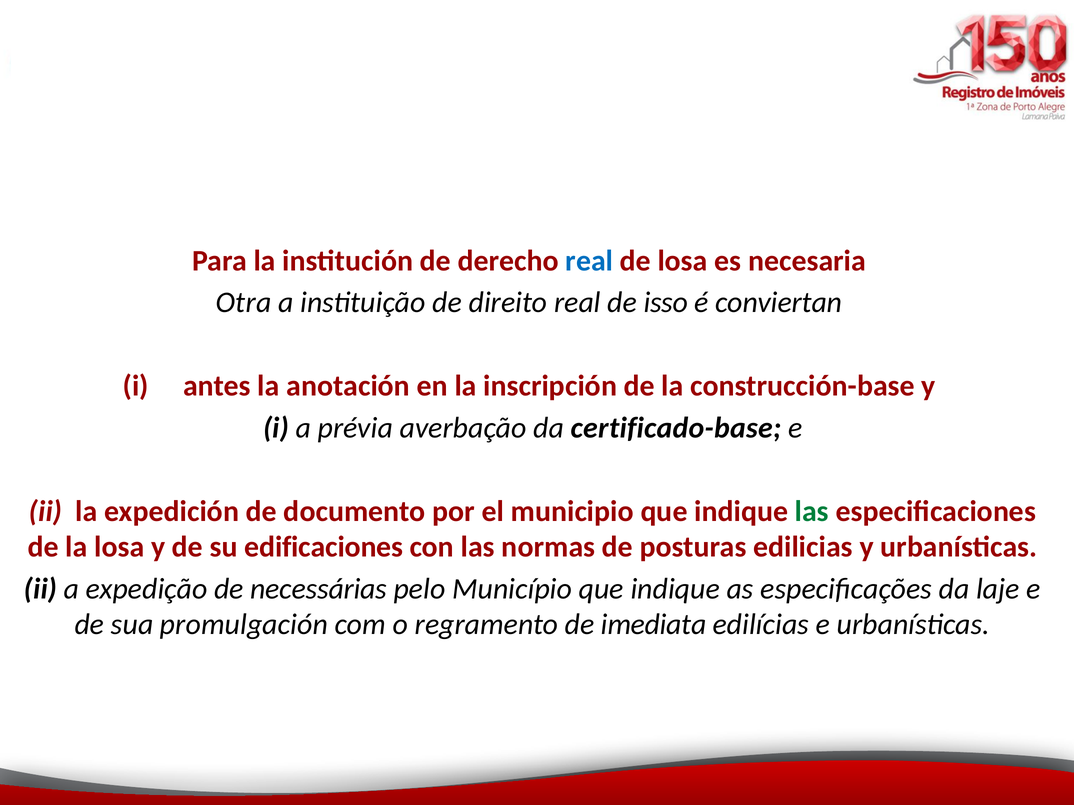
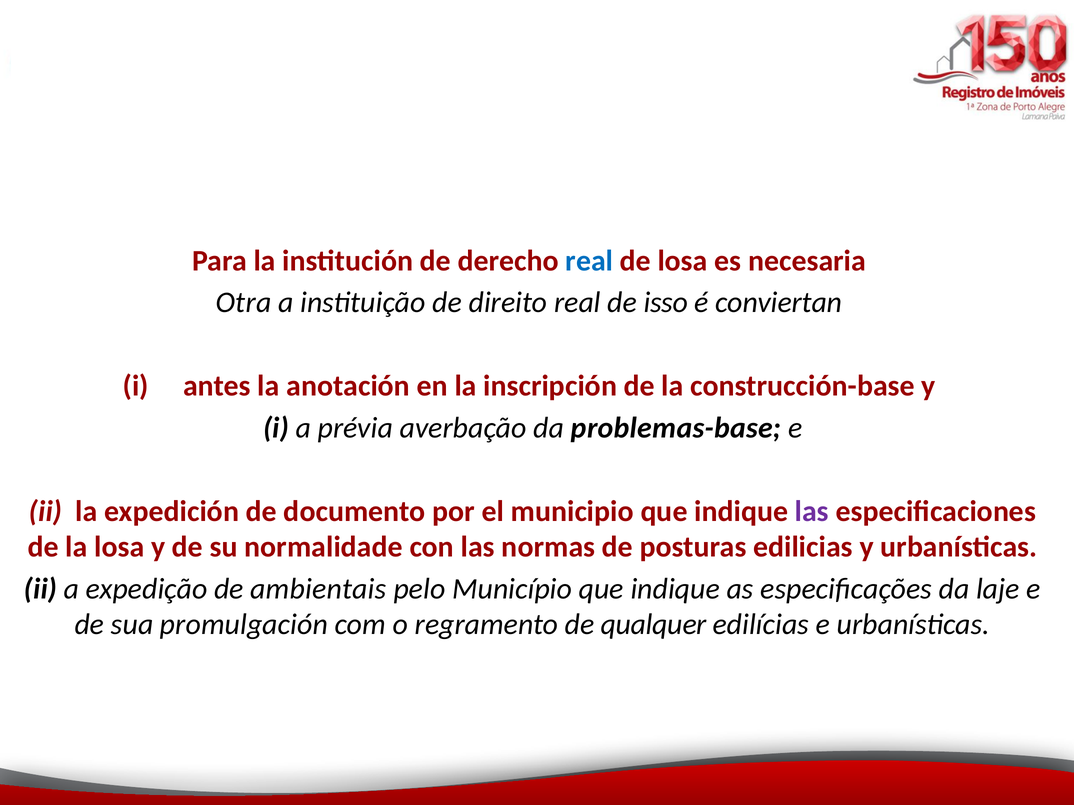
certificado-base: certificado-base -> problemas-base
las at (812, 512) colour: green -> purple
edificaciones: edificaciones -> normalidade
necessárias: necessárias -> ambientais
imediata: imediata -> qualquer
